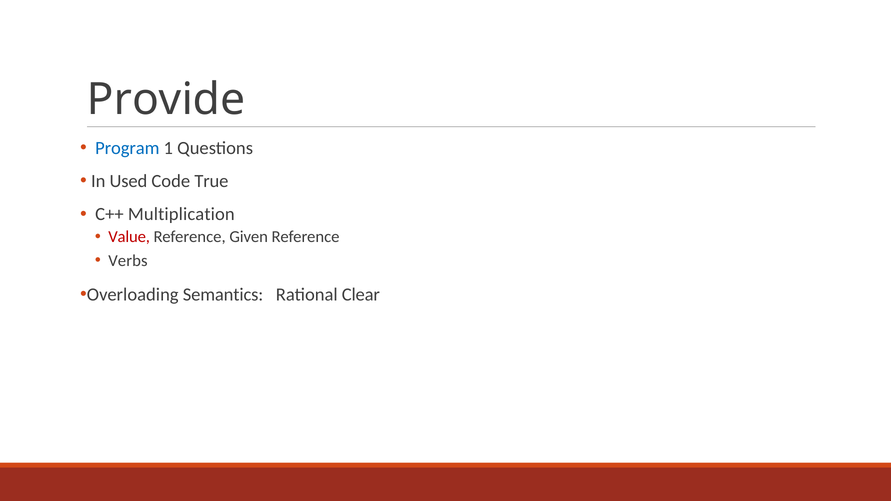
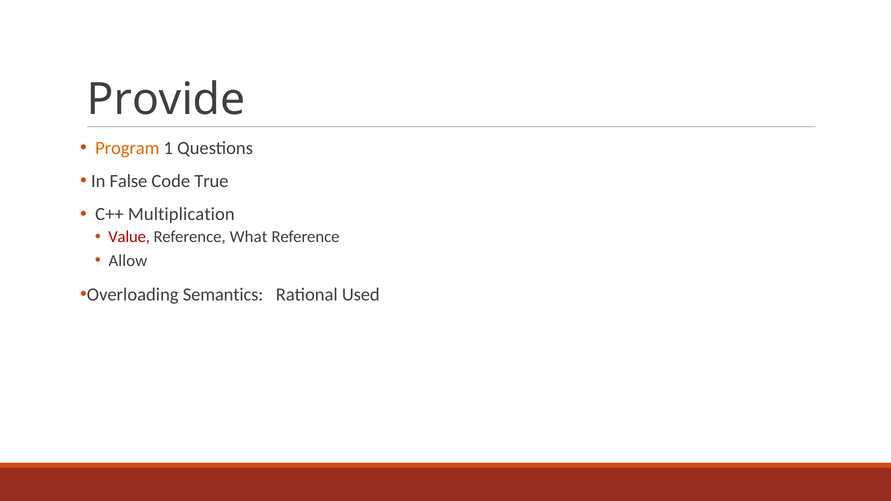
Program colour: blue -> orange
Used: Used -> False
Given: Given -> What
Verbs: Verbs -> Allow
Clear: Clear -> Used
